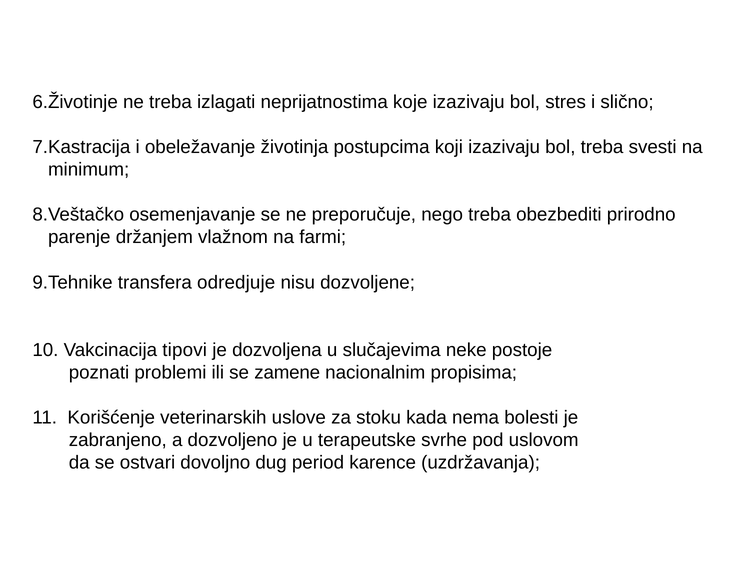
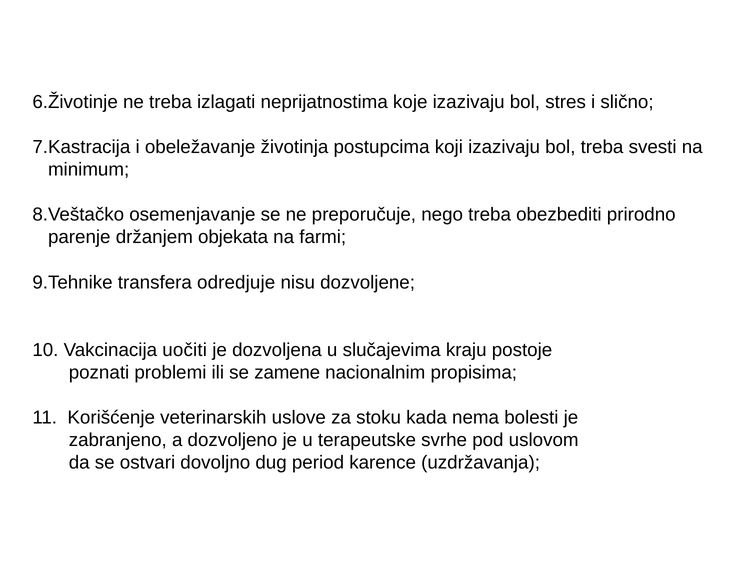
vlažnom: vlažnom -> objekata
tipovi: tipovi -> uočiti
neke: neke -> kraju
